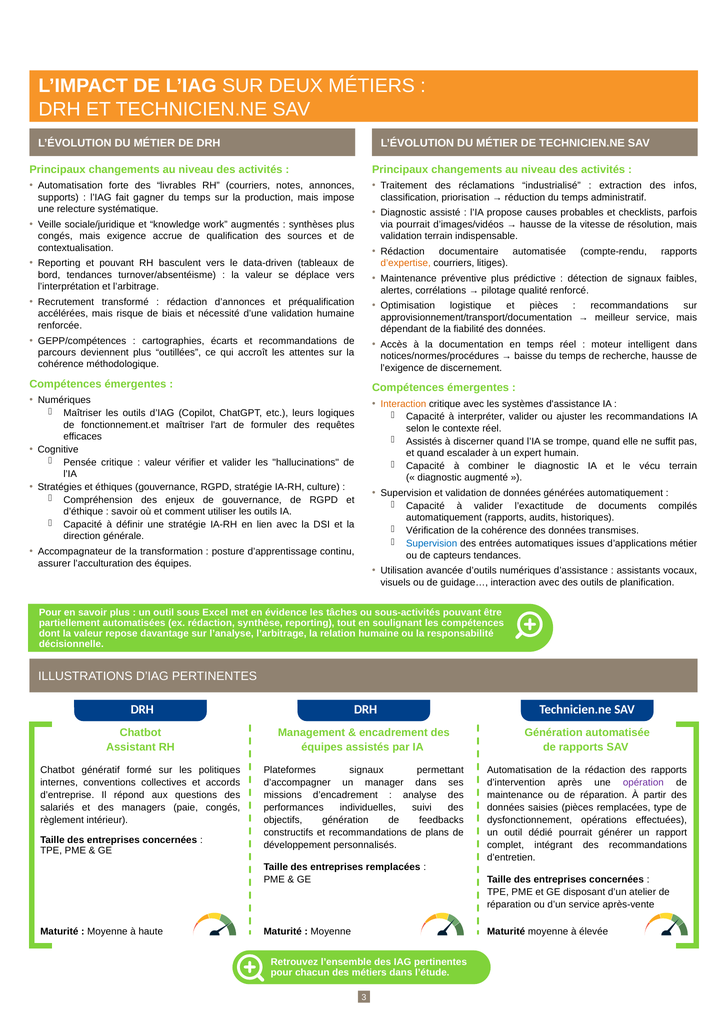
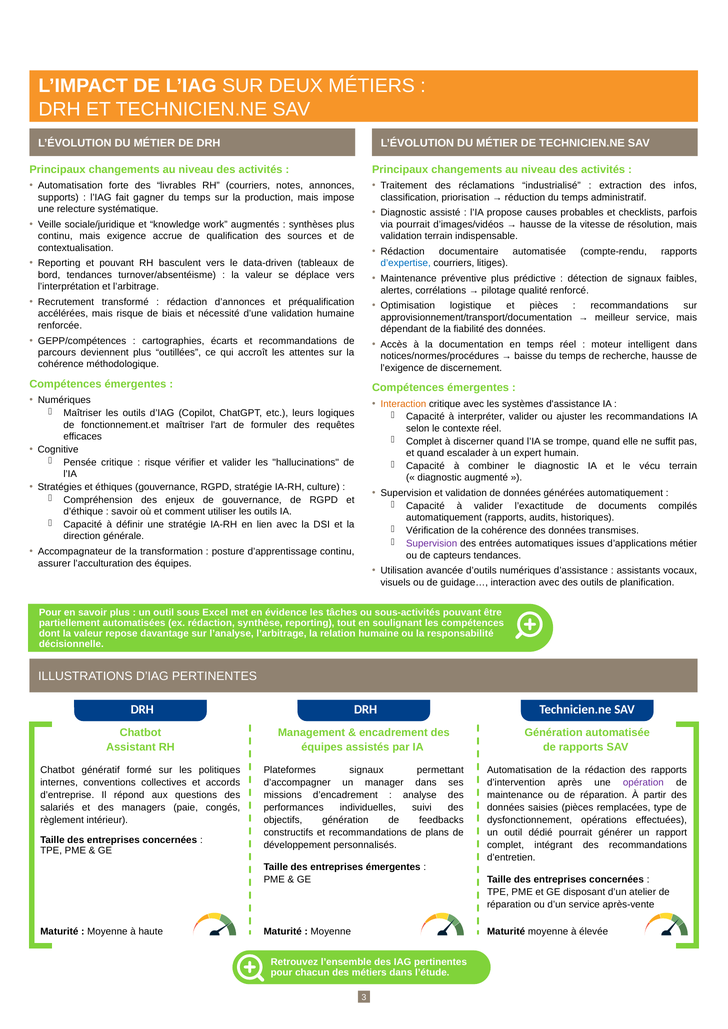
congés at (55, 236): congés -> continu
d’expertise colour: orange -> blue
Assistés at (424, 442): Assistés -> Complet
valeur at (158, 463): valeur -> risque
Supervision at (432, 544) colour: blue -> purple
entreprises remplacées: remplacées -> émergentes
